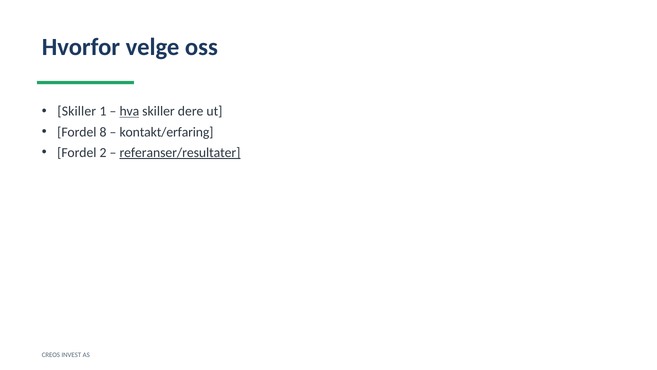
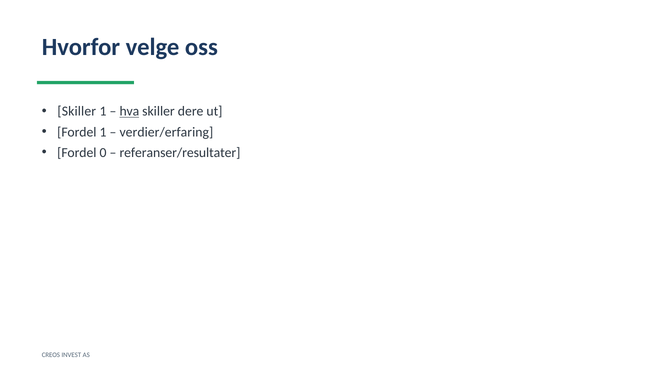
Fordel 8: 8 -> 1
kontakt/erfaring: kontakt/erfaring -> verdier/erfaring
2: 2 -> 0
referanser/resultater underline: present -> none
